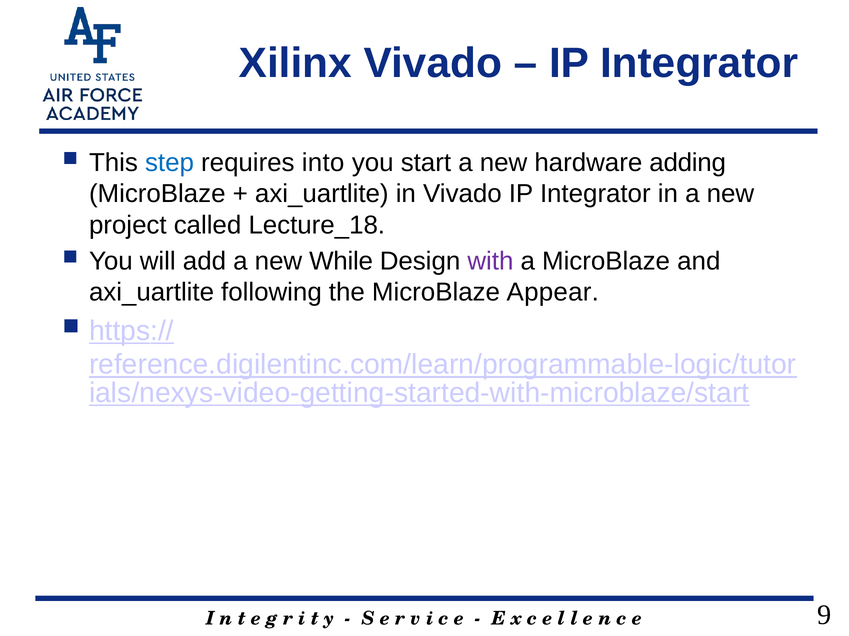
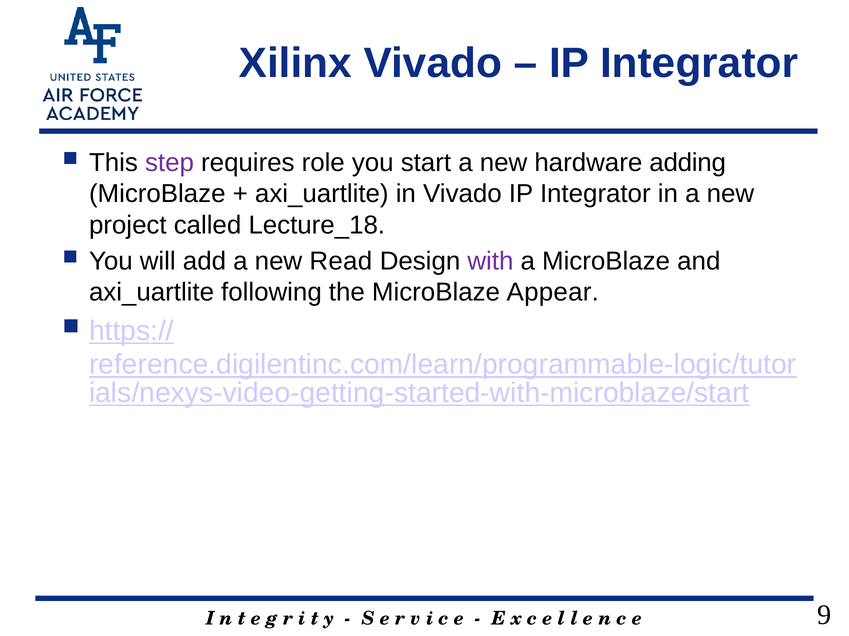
step colour: blue -> purple
into: into -> role
While: While -> Read
